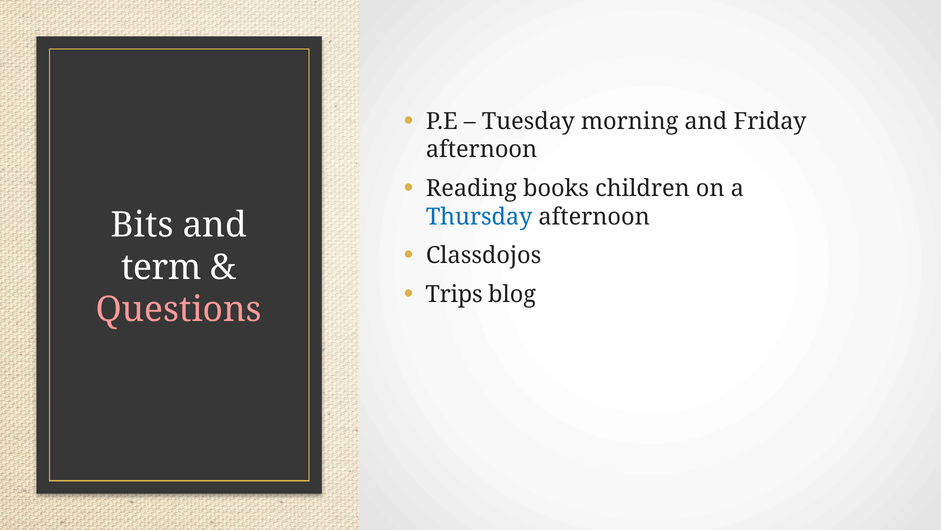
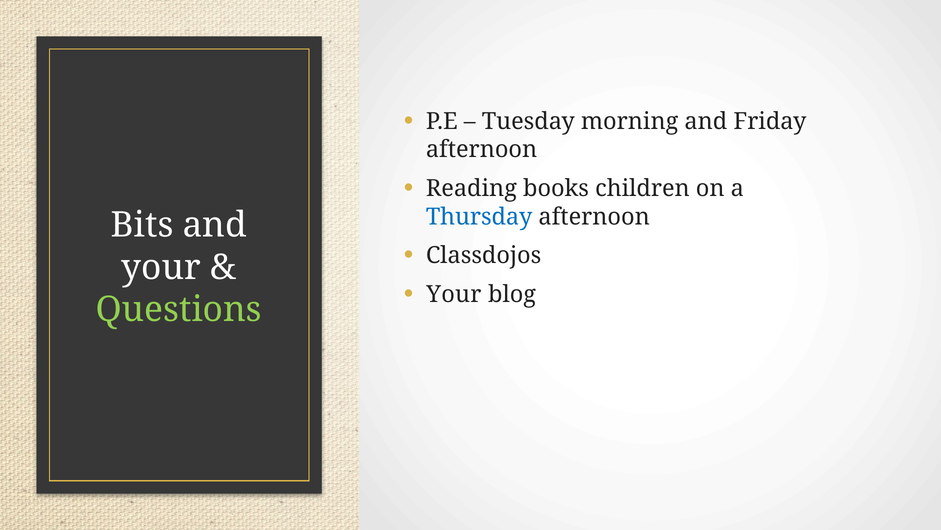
term at (161, 267): term -> your
Trips at (454, 294): Trips -> Your
Questions colour: pink -> light green
